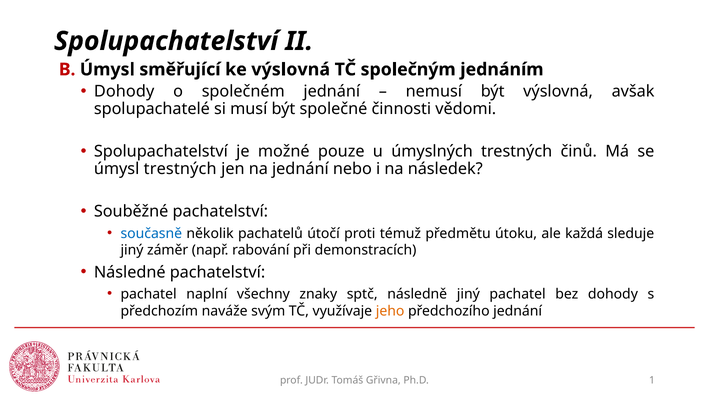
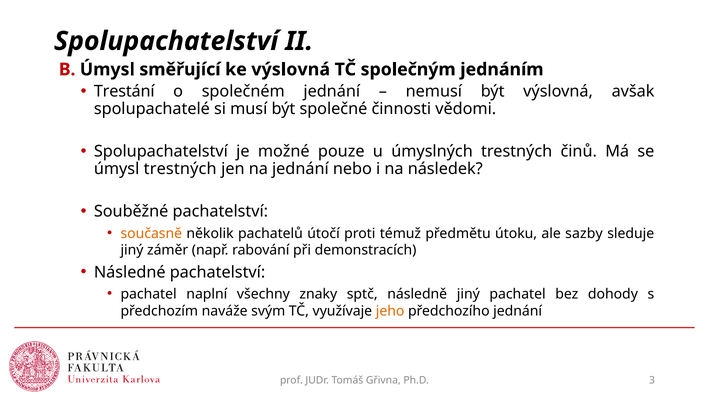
Dohody at (124, 91): Dohody -> Trestání
současně colour: blue -> orange
každá: každá -> sazby
1: 1 -> 3
